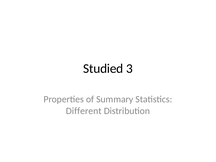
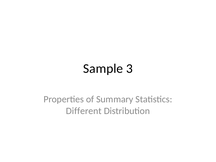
Studied: Studied -> Sample
